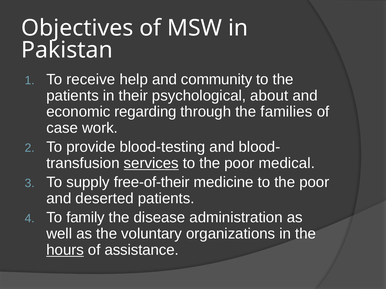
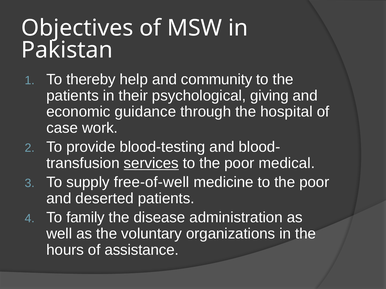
receive: receive -> thereby
about: about -> giving
regarding: regarding -> guidance
families: families -> hospital
free-of-their: free-of-their -> free-of-well
hours underline: present -> none
